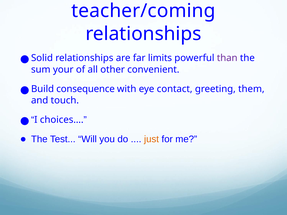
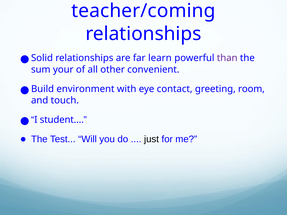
limits: limits -> learn
consequence: consequence -> environment
them: them -> room
choices…: choices… -> student…
just colour: orange -> black
